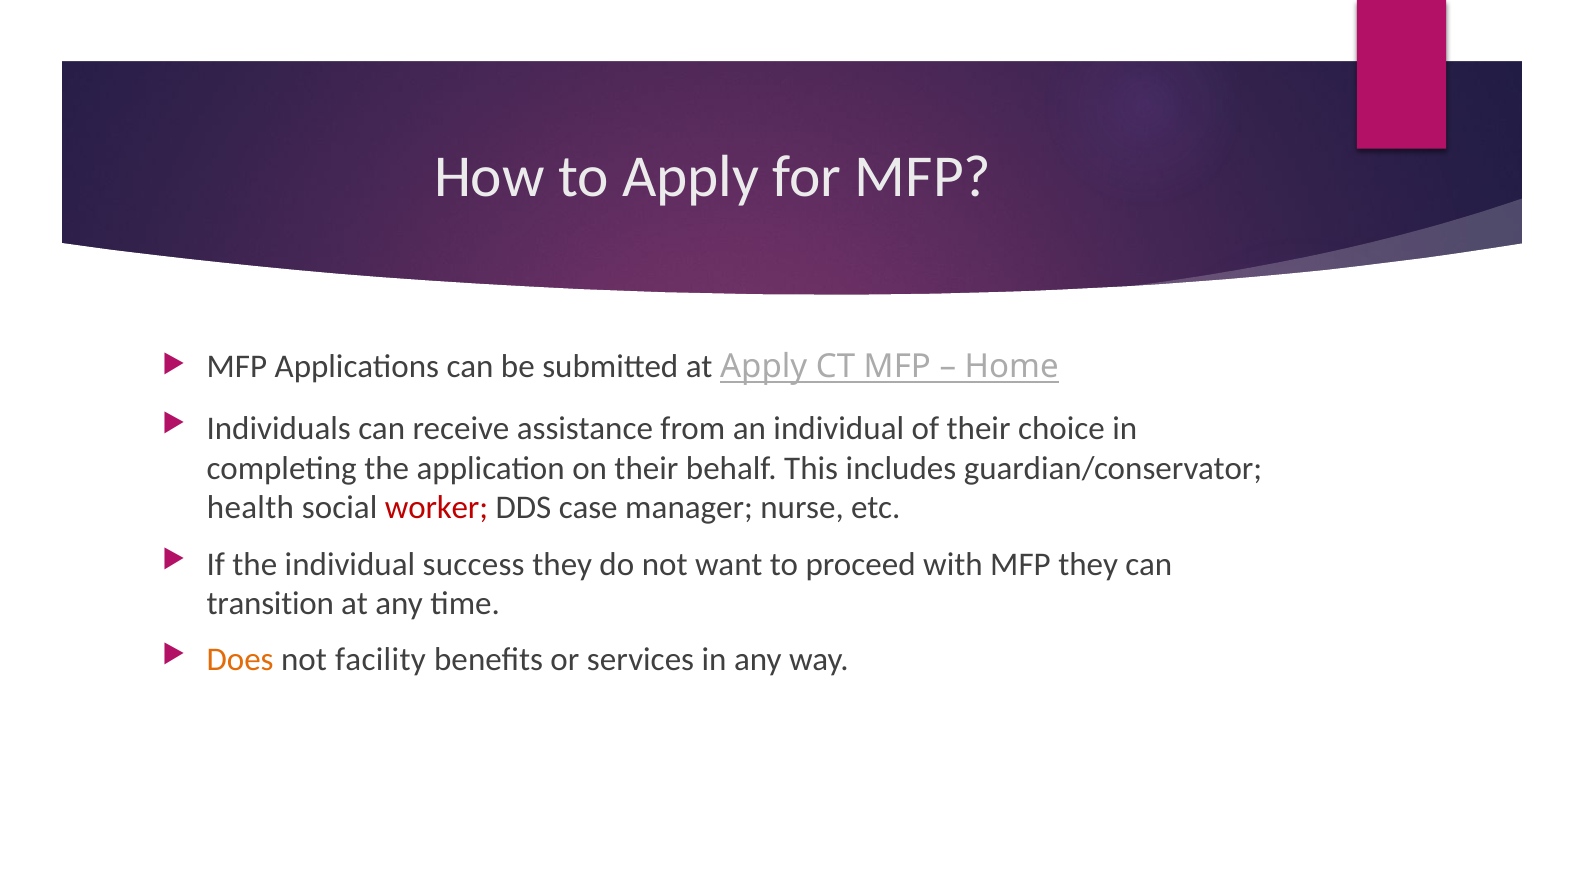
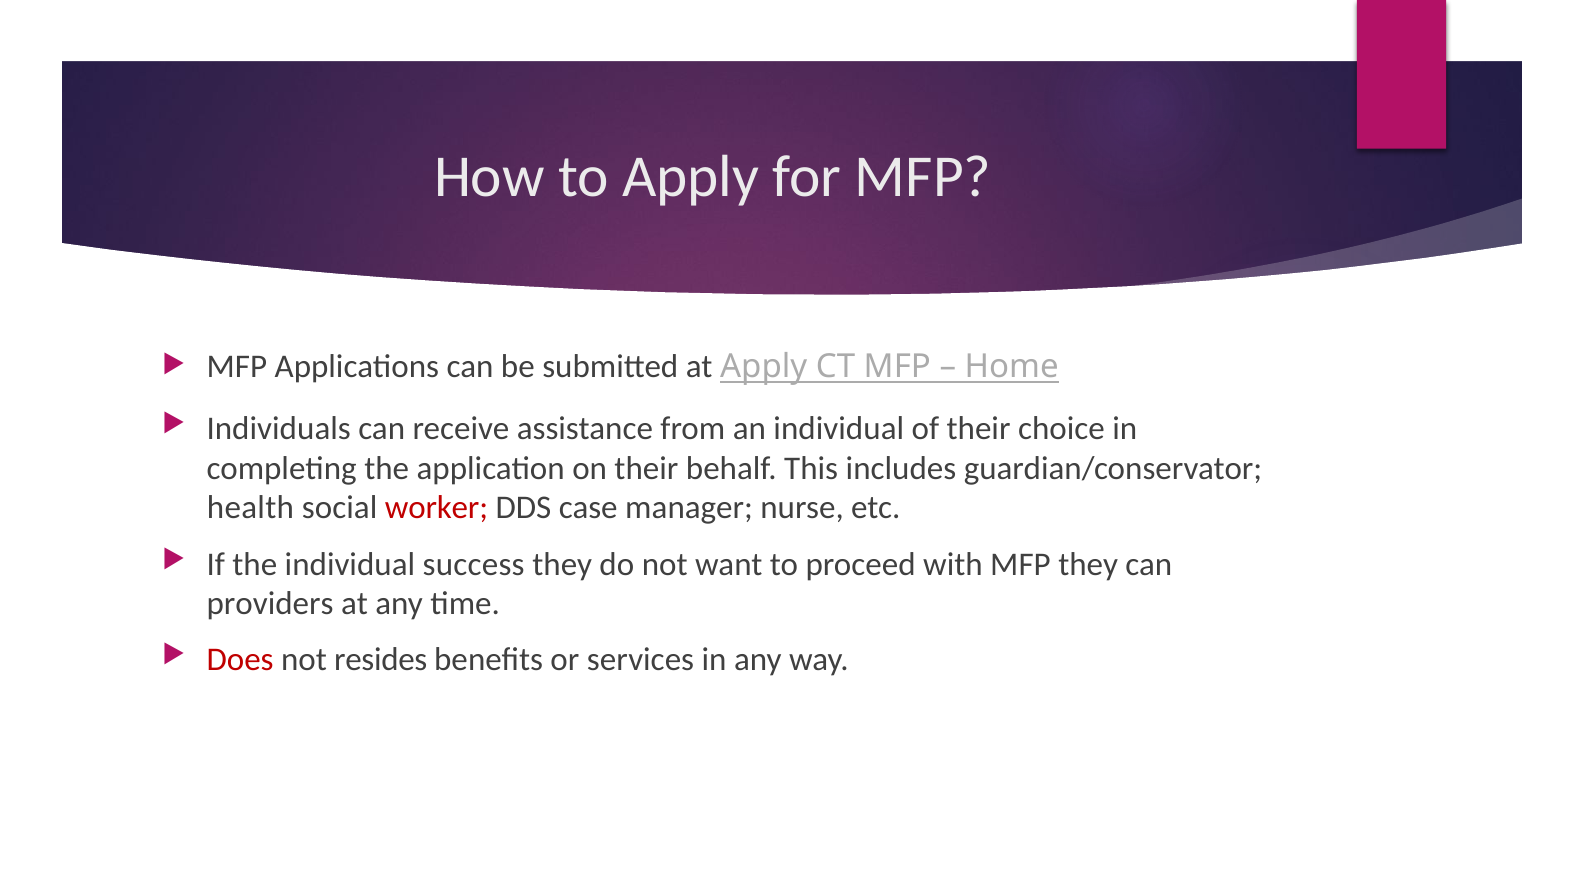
transition: transition -> providers
Does colour: orange -> red
facility: facility -> resides
